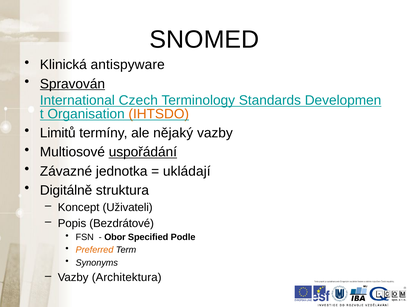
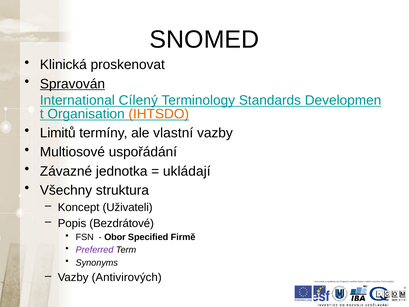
antispyware: antispyware -> proskenovat
Czech: Czech -> Cílený
nějaký: nějaký -> vlastní
uspořádání underline: present -> none
Digitálně: Digitálně -> Všechny
Podle: Podle -> Firmě
Preferred colour: orange -> purple
Architektura: Architektura -> Antivirových
